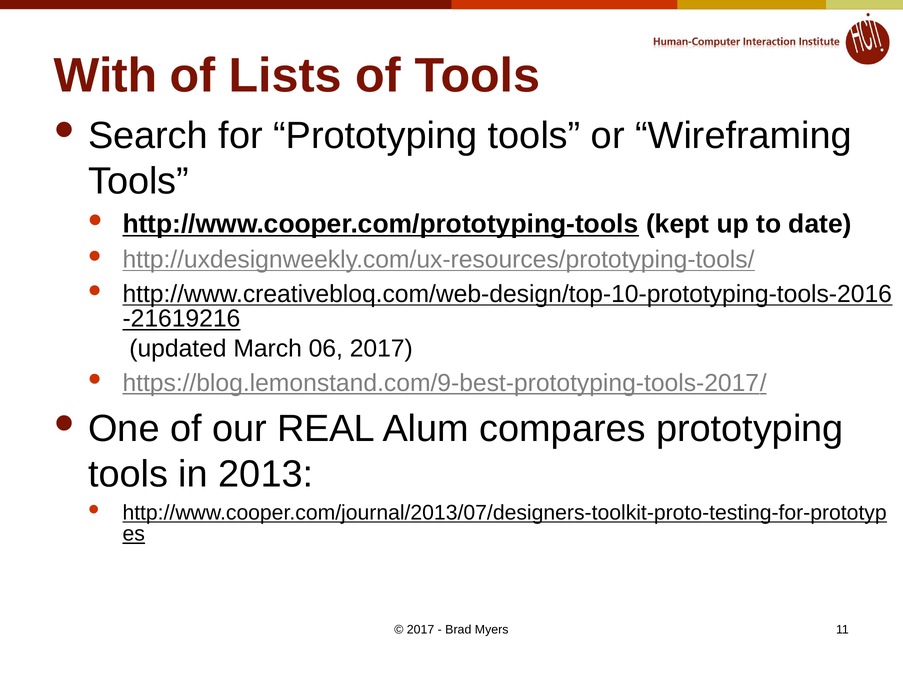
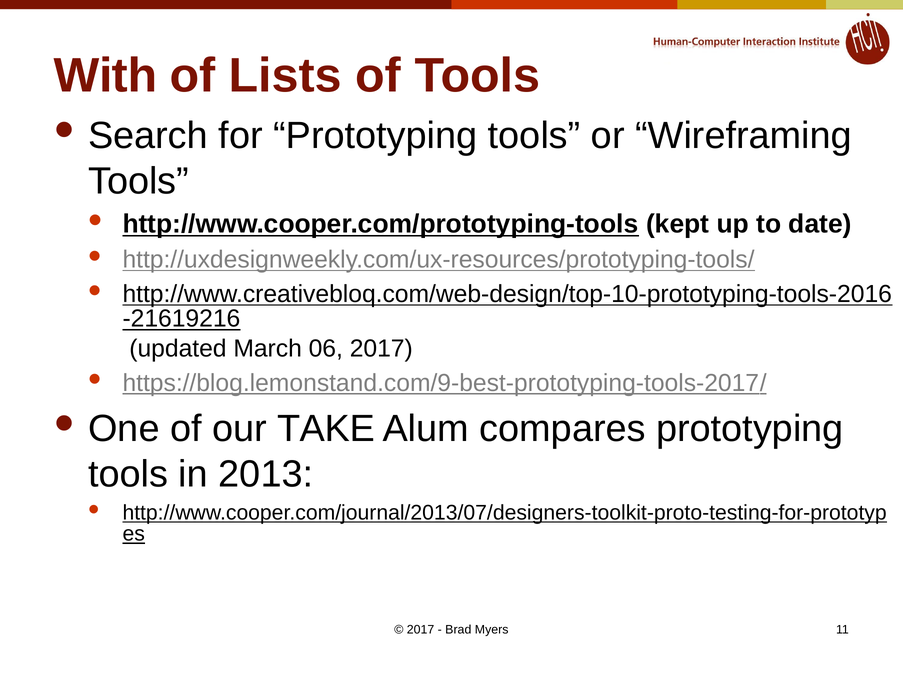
REAL: REAL -> TAKE
